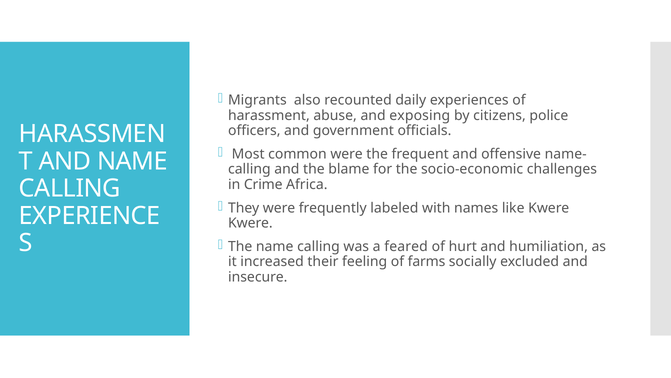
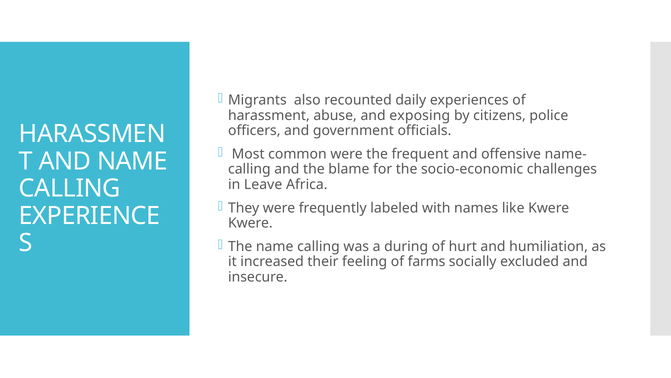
Crime: Crime -> Leave
feared: feared -> during
